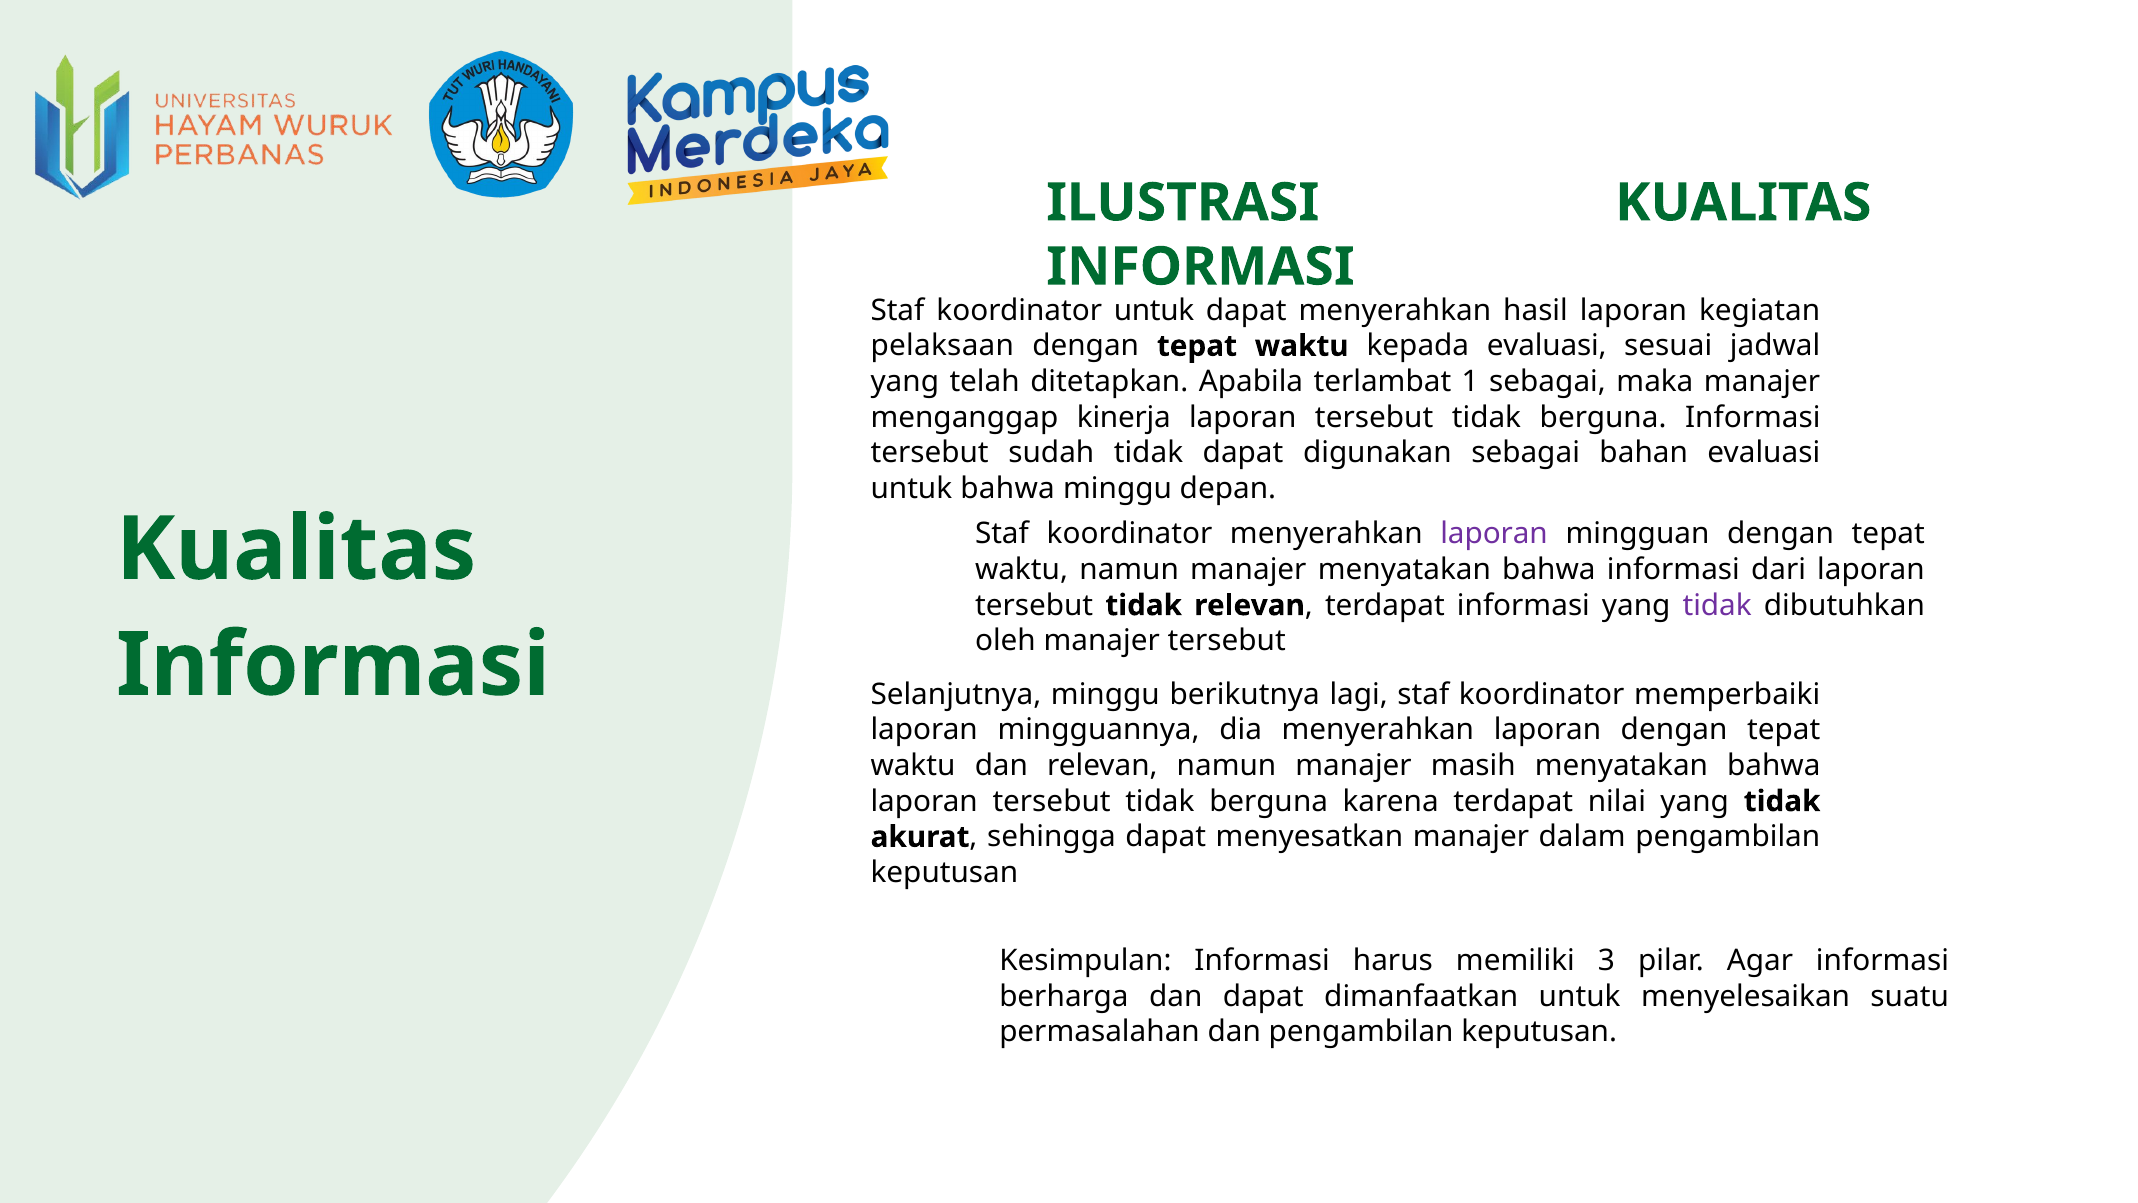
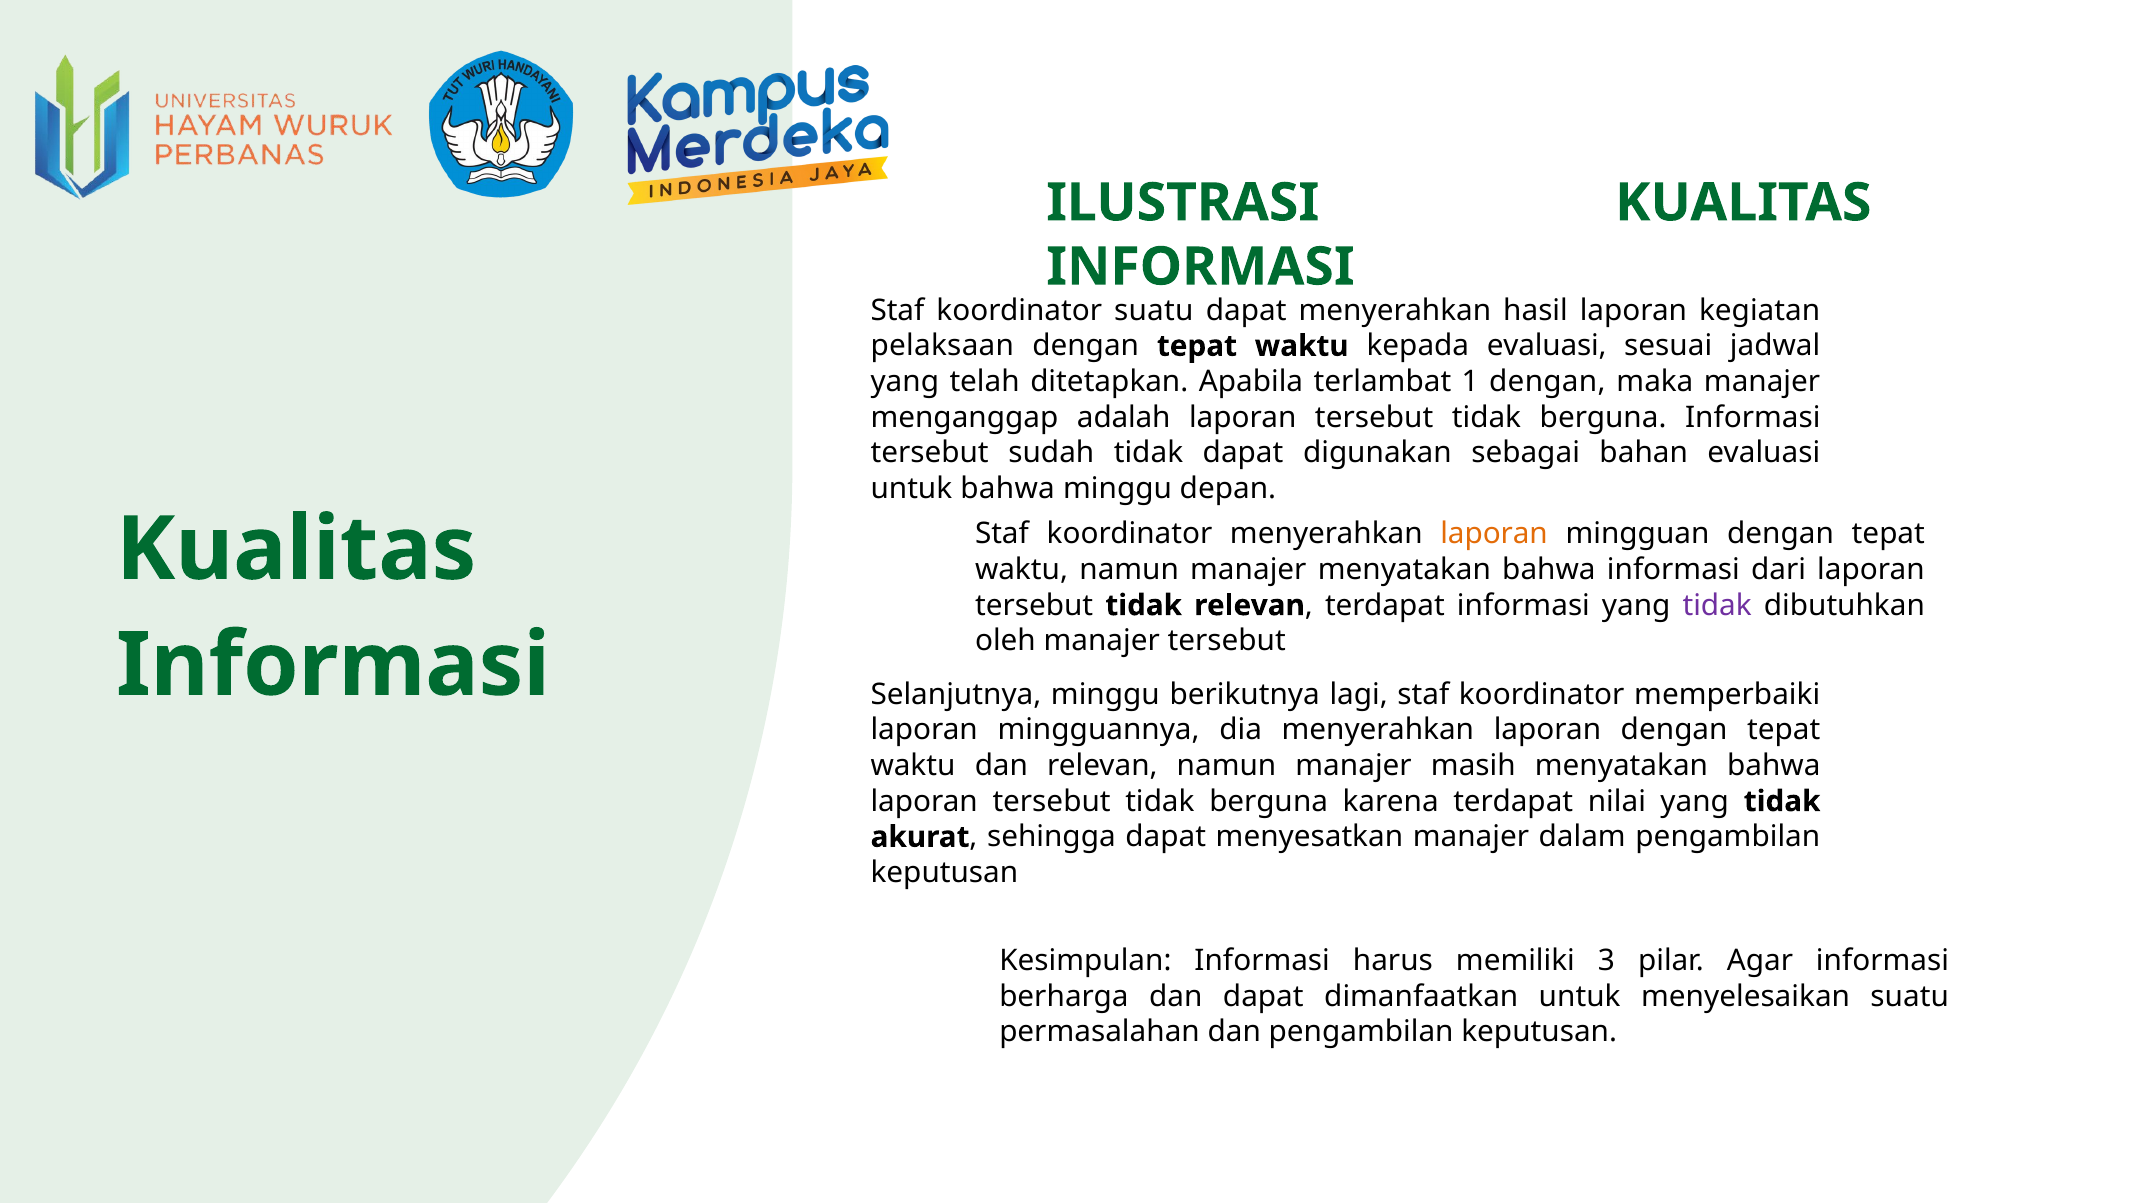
koordinator untuk: untuk -> suatu
1 sebagai: sebagai -> dengan
kinerja: kinerja -> adalah
laporan at (1494, 534) colour: purple -> orange
